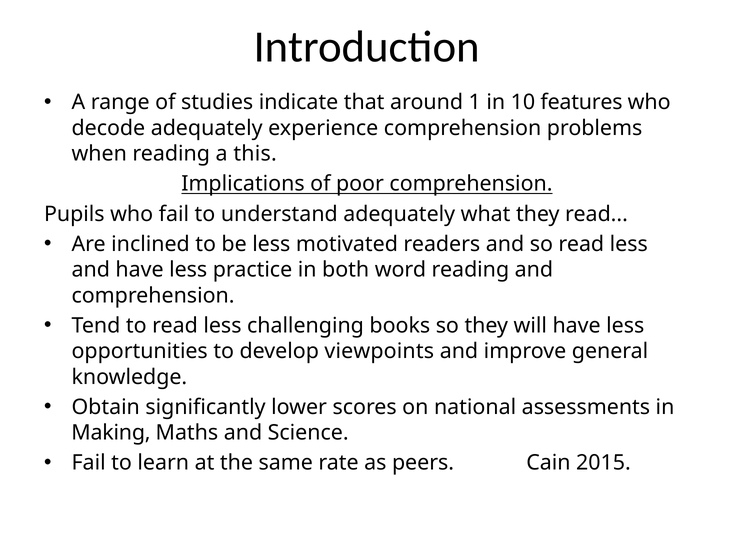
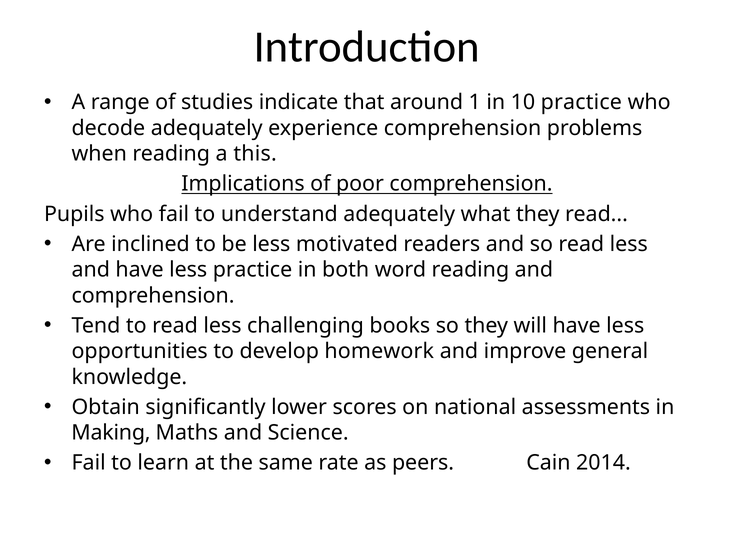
10 features: features -> practice
viewpoints: viewpoints -> homework
2015: 2015 -> 2014
